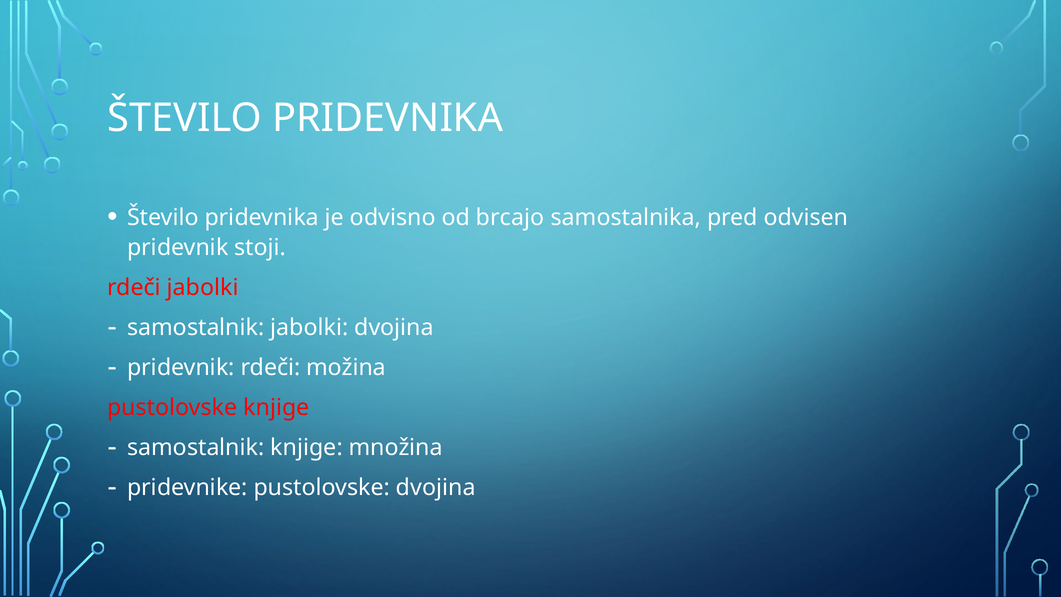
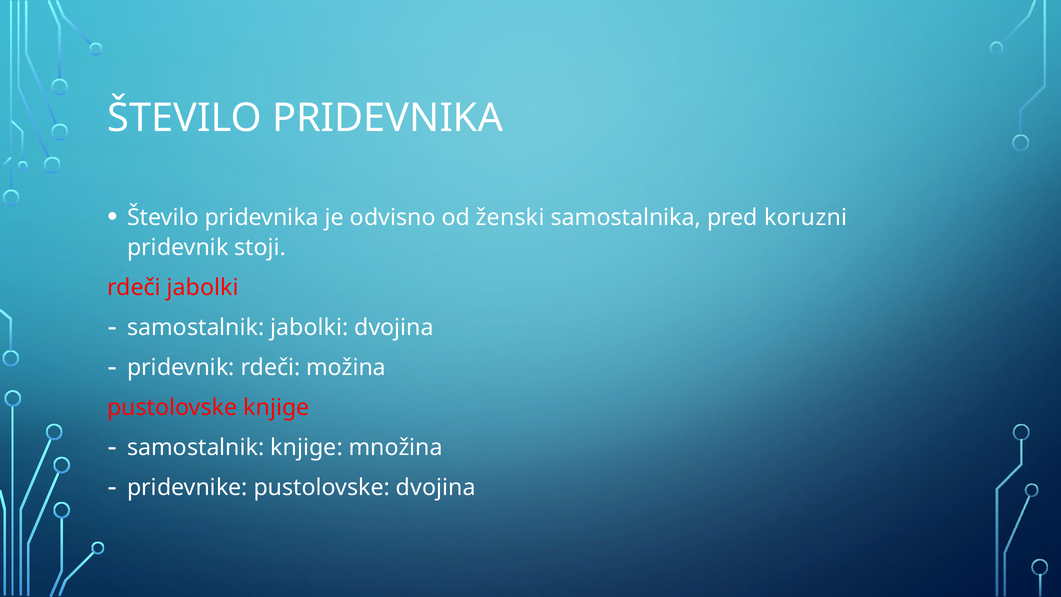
brcajo: brcajo -> ženski
odvisen: odvisen -> koruzni
